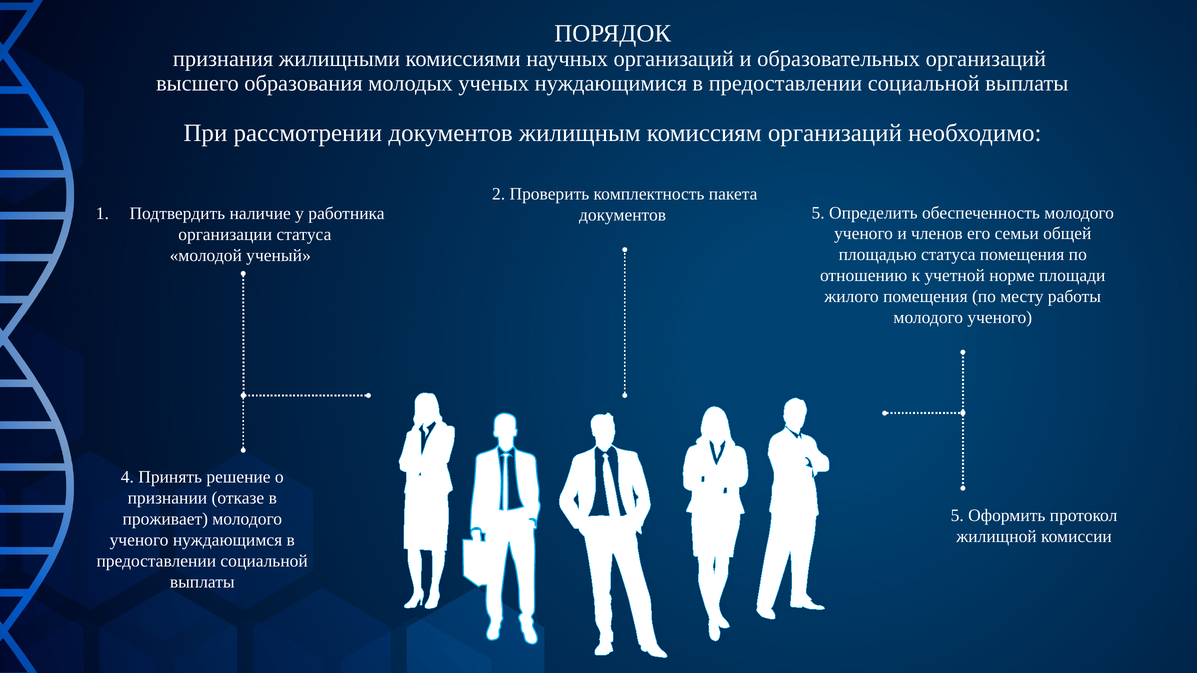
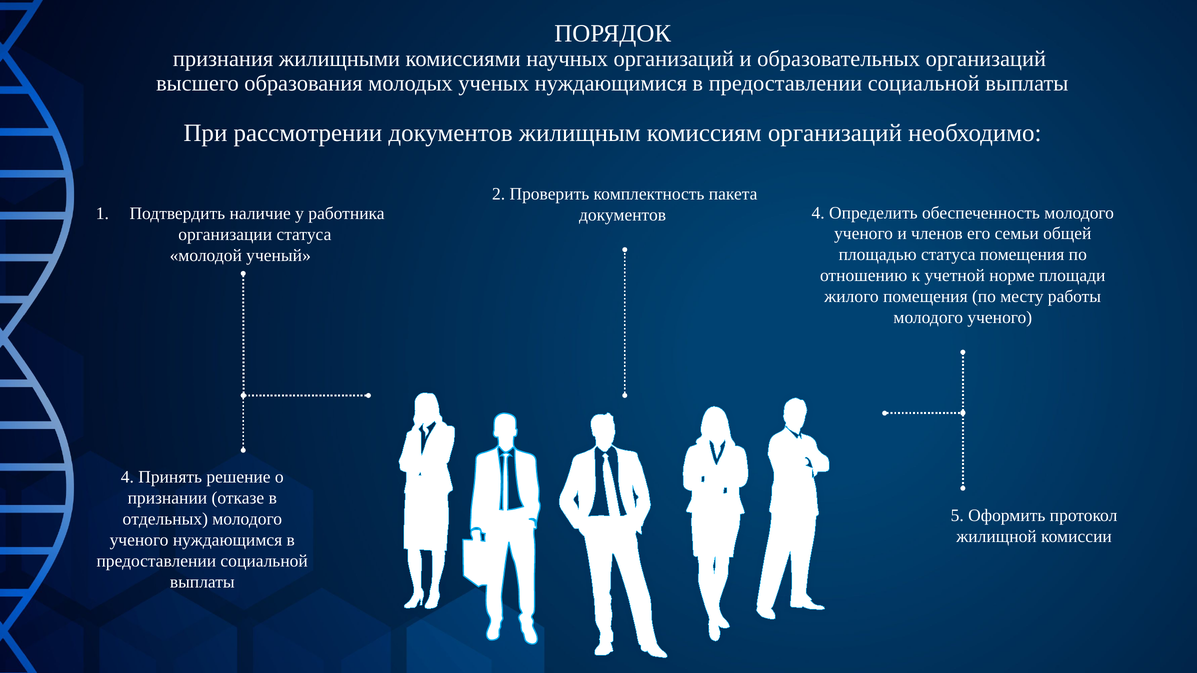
документов 5: 5 -> 4
проживает: проживает -> отдельных
